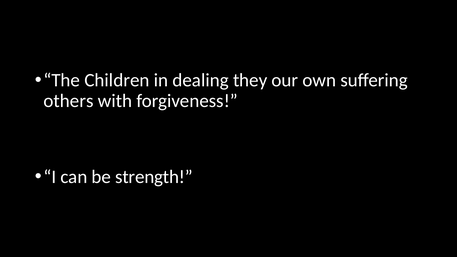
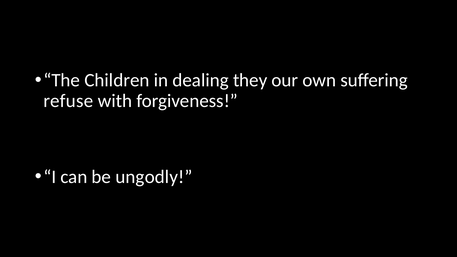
others: others -> refuse
strength: strength -> ungodly
